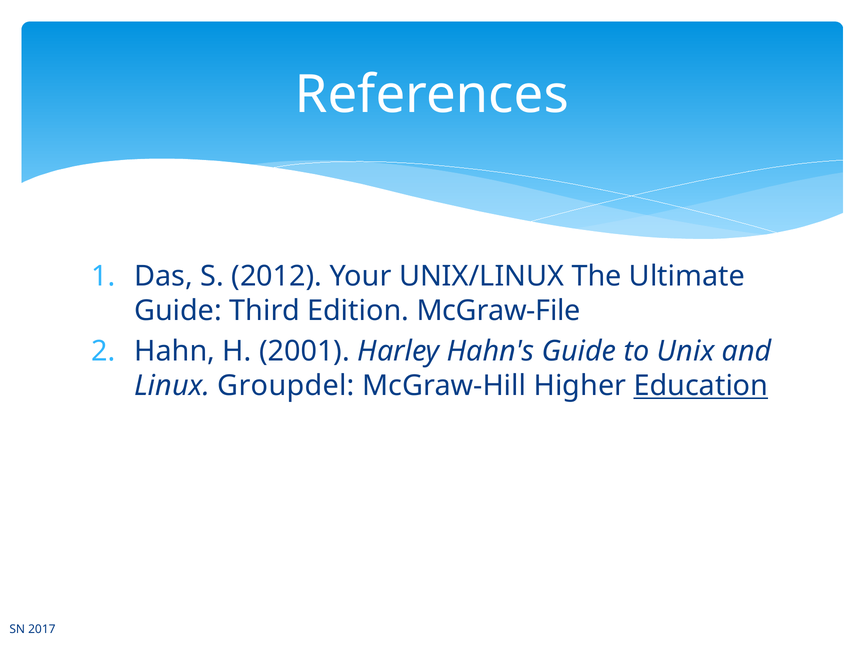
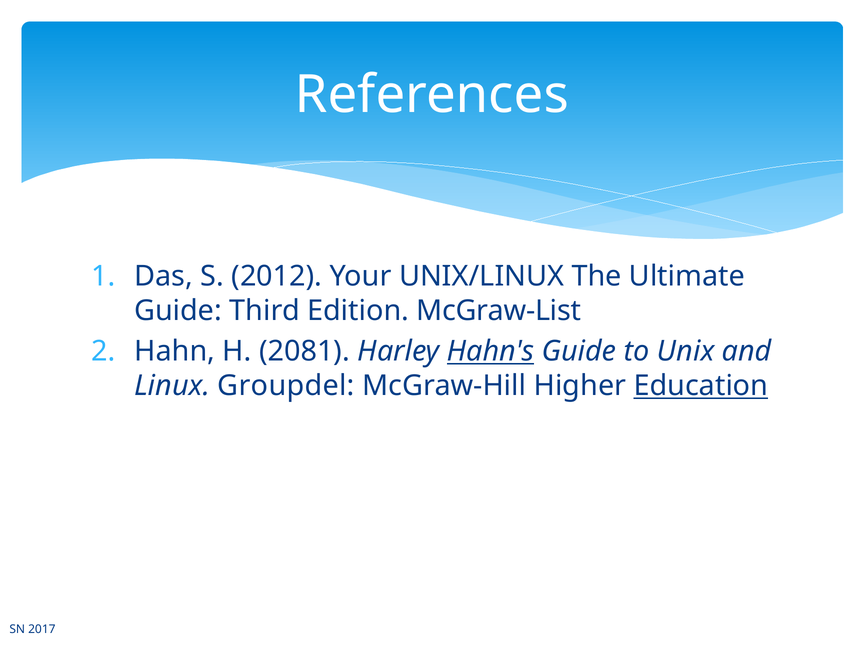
McGraw-File: McGraw-File -> McGraw-List
2001: 2001 -> 2081
Hahn's underline: none -> present
